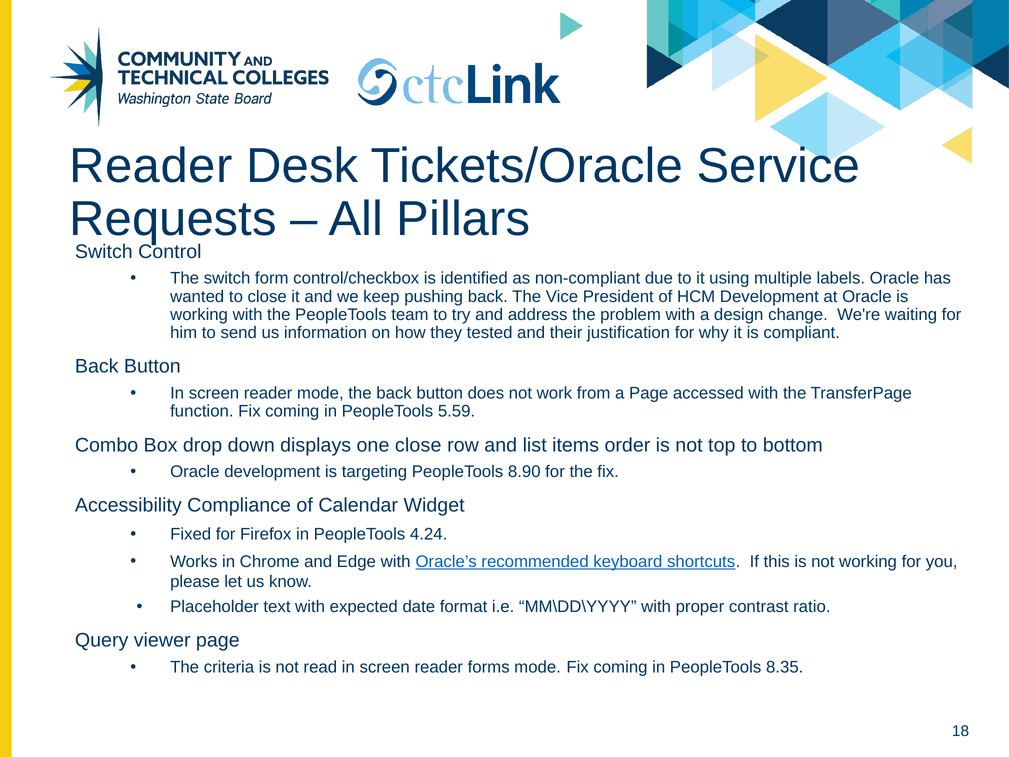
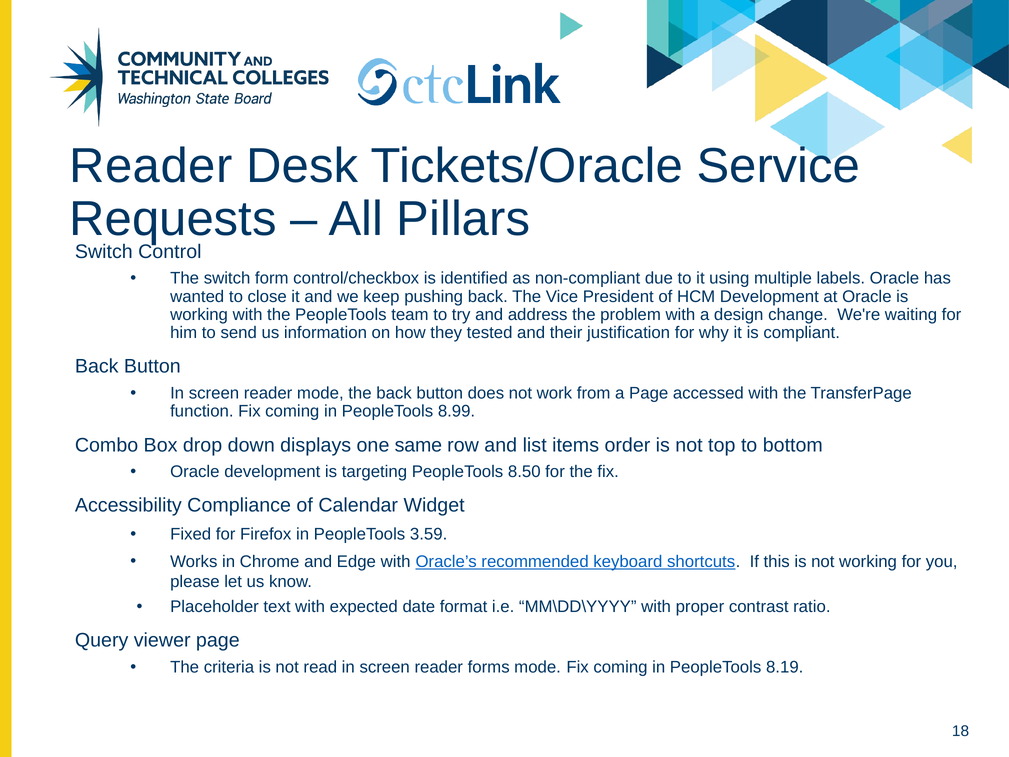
5.59: 5.59 -> 8.99
one close: close -> same
8.90: 8.90 -> 8.50
4.24: 4.24 -> 3.59
8.35: 8.35 -> 8.19
